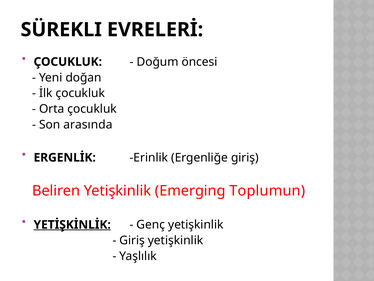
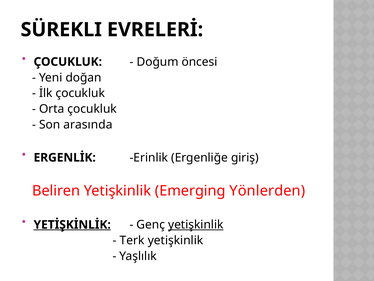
Toplumun: Toplumun -> Yönlerden
yetişkinlik at (196, 224) underline: none -> present
Giriş at (132, 240): Giriş -> Terk
